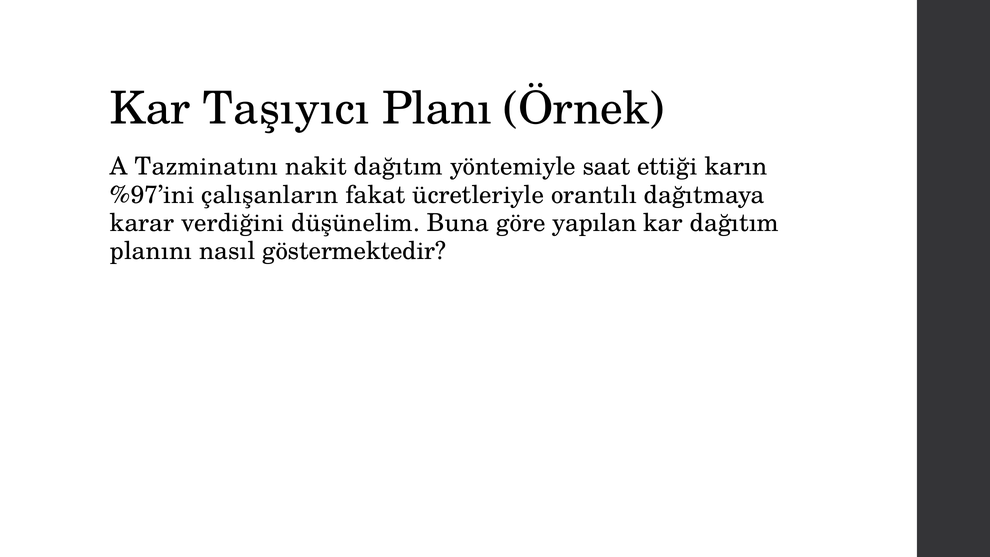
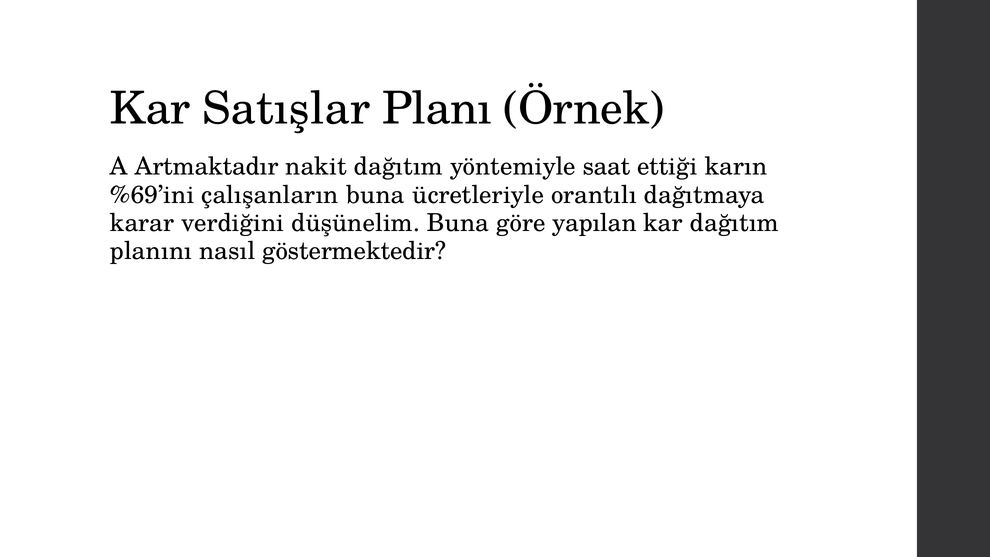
Taşıyıcı: Taşıyıcı -> Satışlar
Tazminatını: Tazminatını -> Artmaktadır
%97’ini: %97’ini -> %69’ini
çalışanların fakat: fakat -> buna
